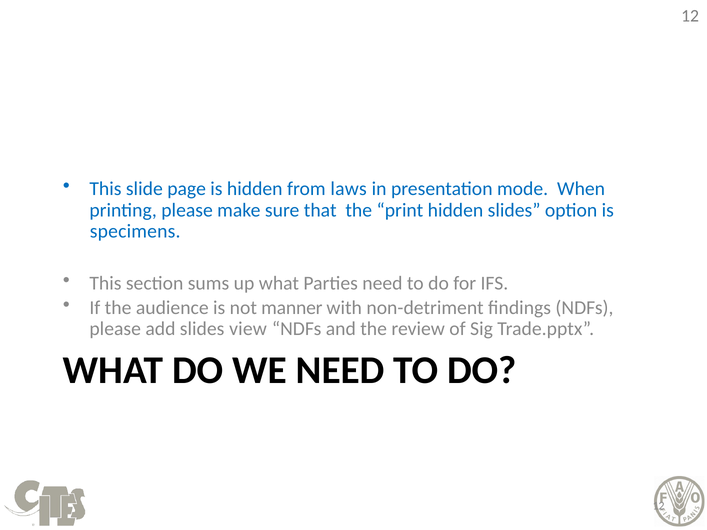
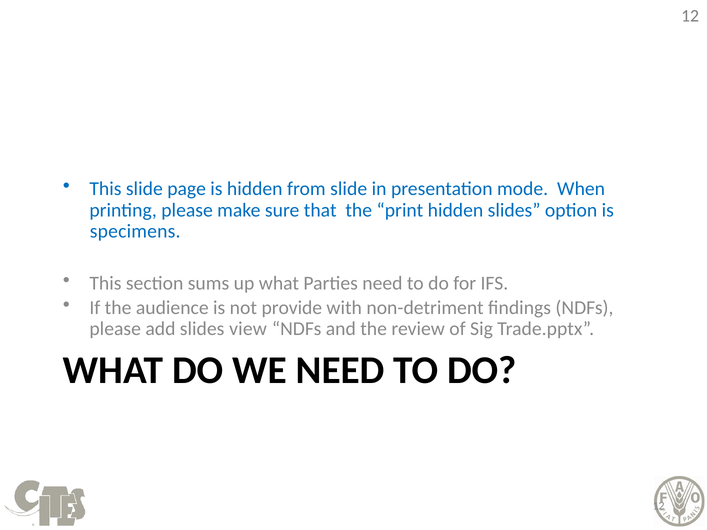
from laws: laws -> slide
manner: manner -> provide
